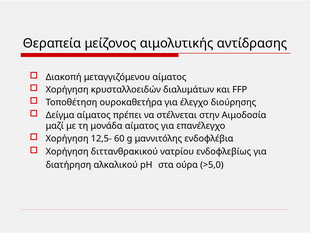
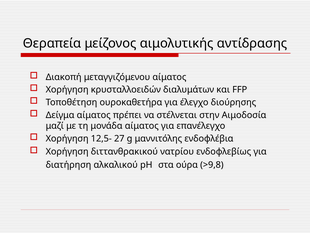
60: 60 -> 27
>5,0: >5,0 -> >9,8
